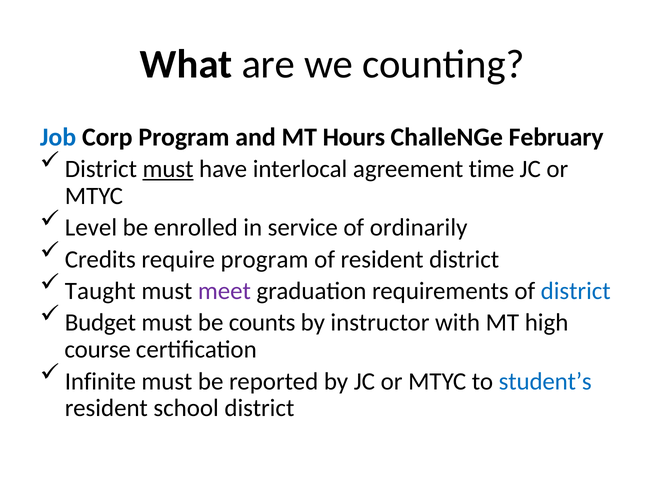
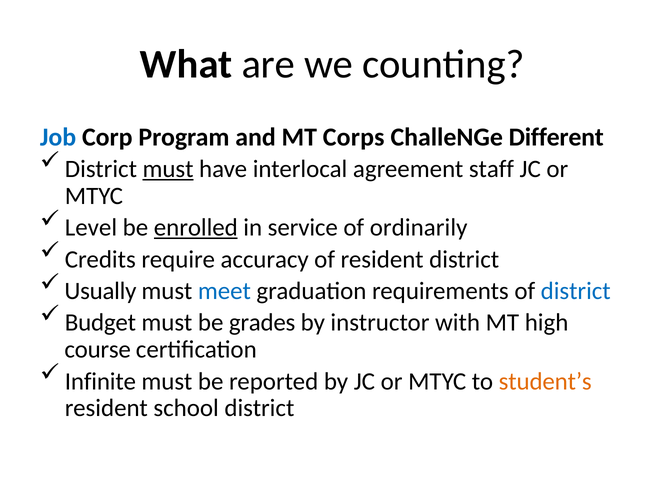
Hours: Hours -> Corps
February: February -> Different
time: time -> staff
enrolled underline: none -> present
require program: program -> accuracy
Taught: Taught -> Usually
meet colour: purple -> blue
counts: counts -> grades
student’s colour: blue -> orange
